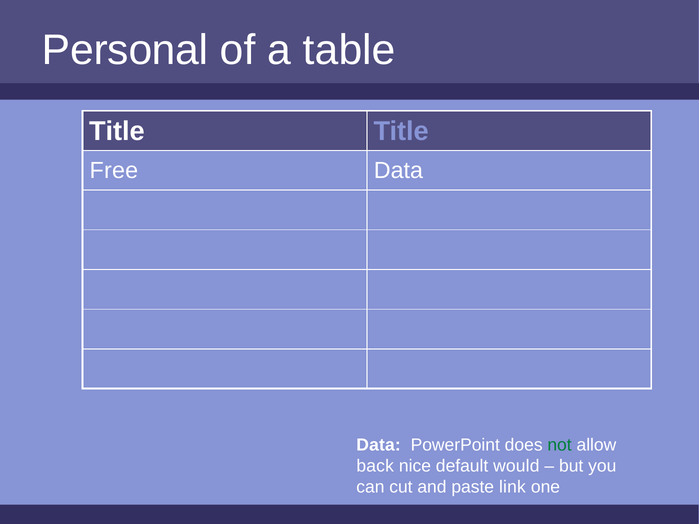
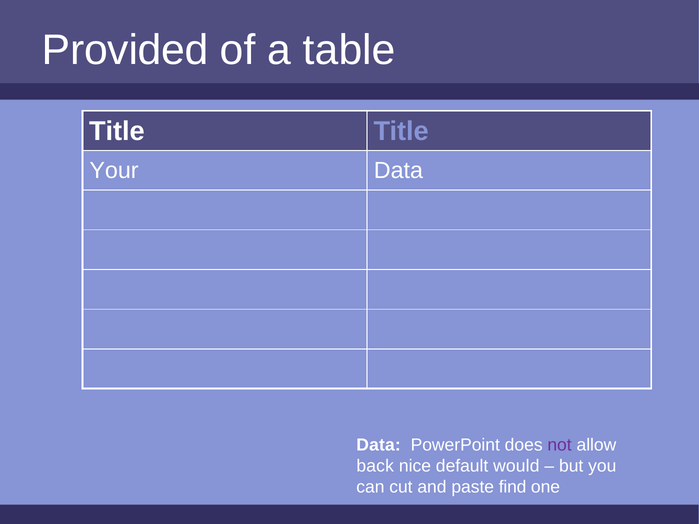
Personal: Personal -> Provided
Free: Free -> Your
not colour: green -> purple
link: link -> find
